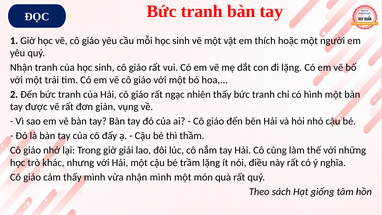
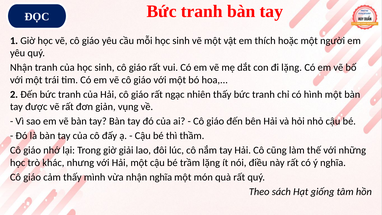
nhận mình: mình -> nghĩa
